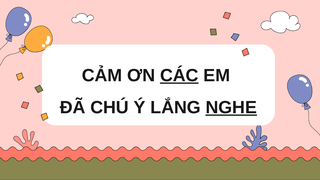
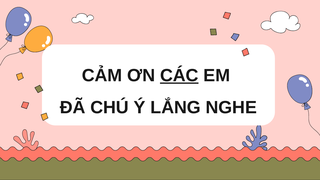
NGHE underline: present -> none
